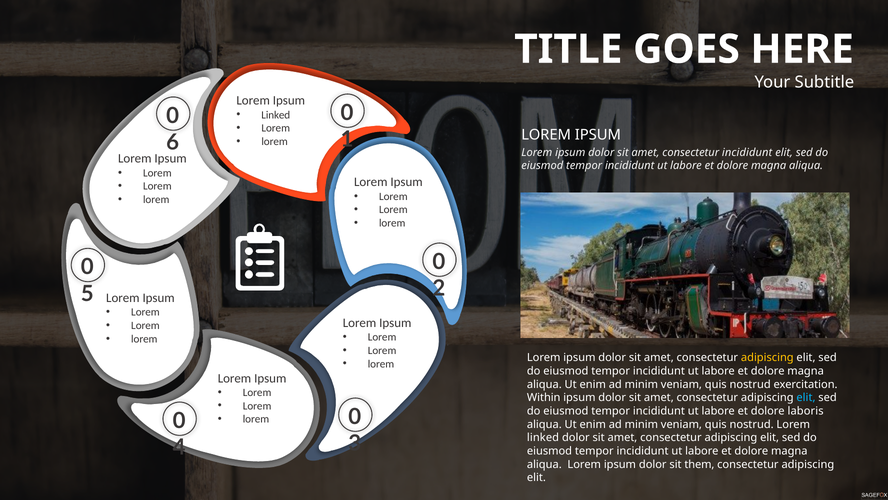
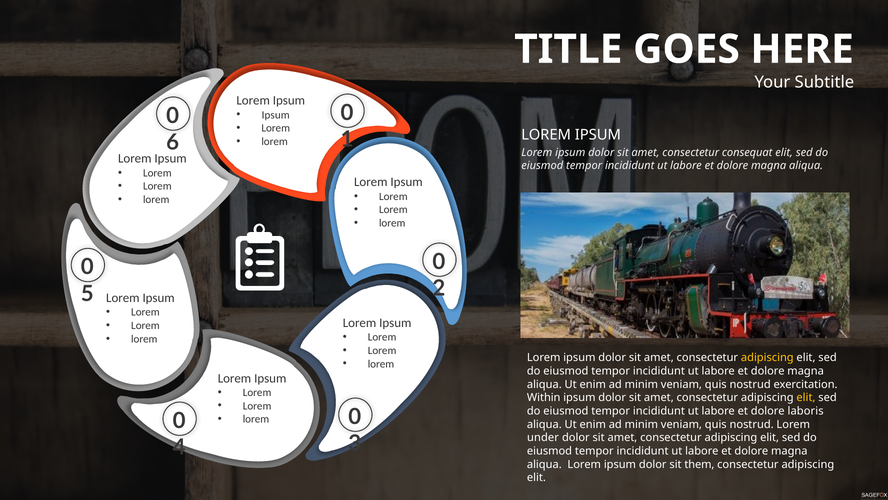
Linked at (276, 115): Linked -> Ipsum
consectetur incididunt: incididunt -> consequat
elit at (806, 397) colour: light blue -> yellow
linked at (543, 437): linked -> under
